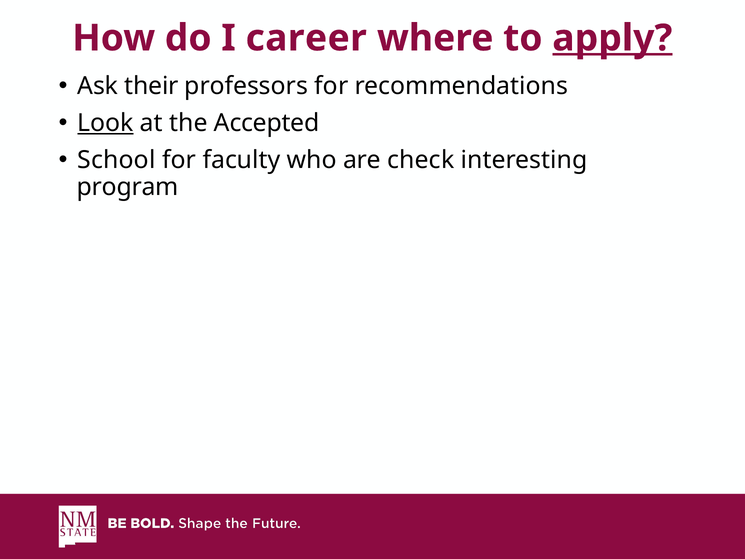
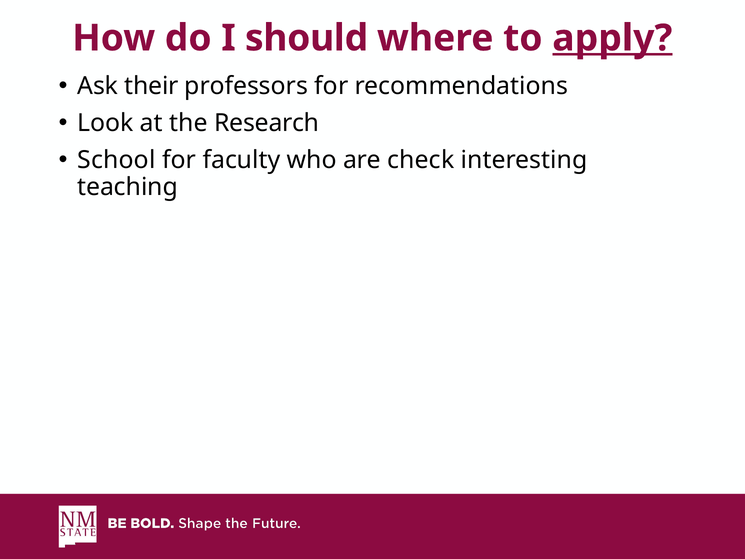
career: career -> should
Look underline: present -> none
Accepted: Accepted -> Research
program: program -> teaching
